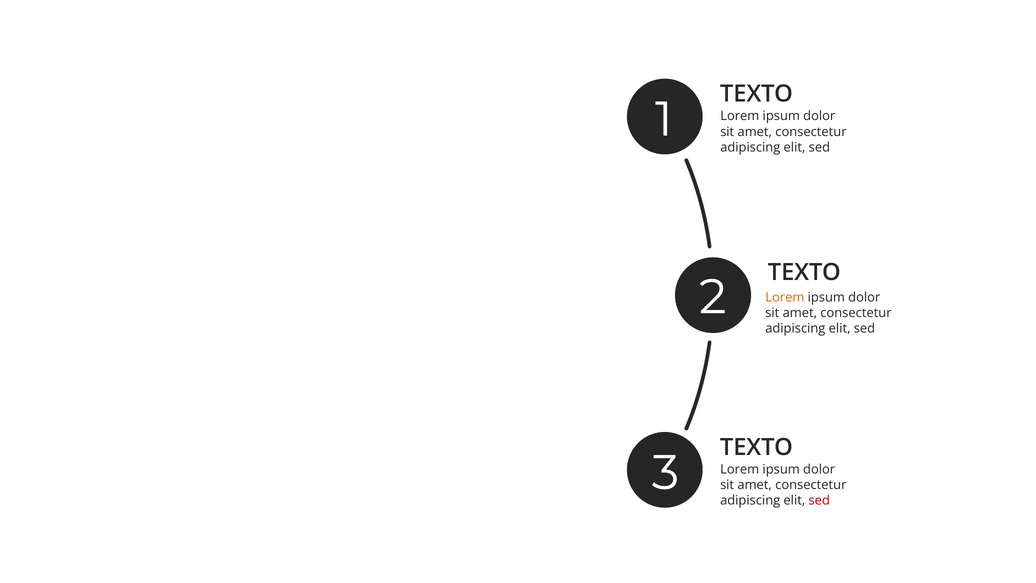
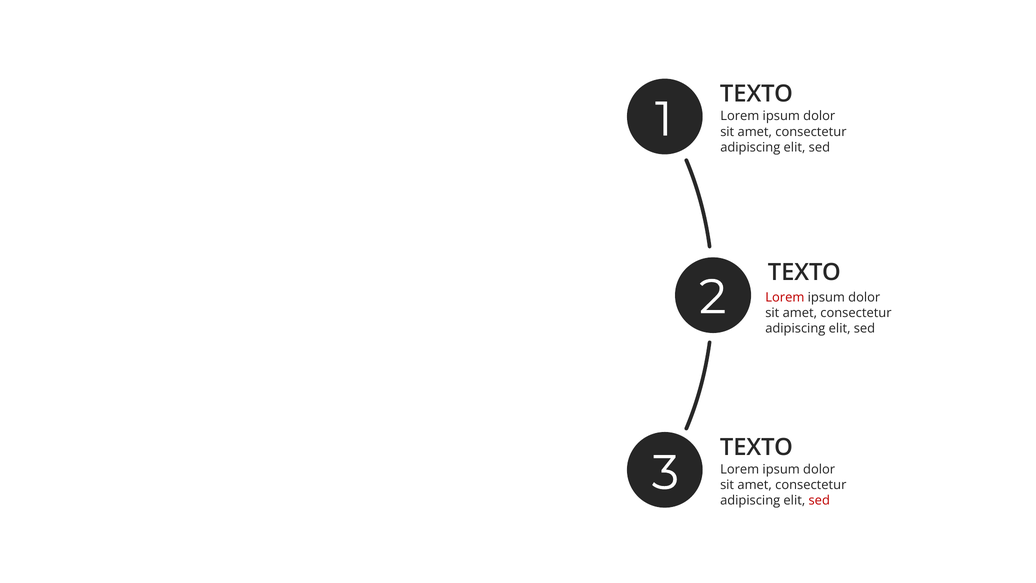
Lorem at (785, 297) colour: orange -> red
